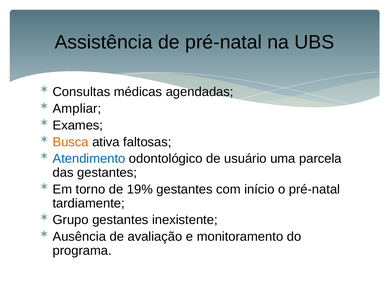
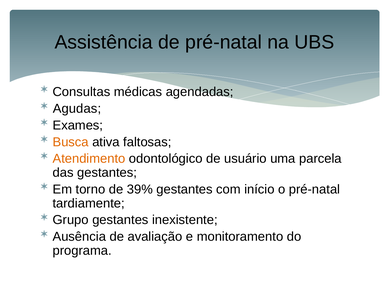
Ampliar: Ampliar -> Agudas
Atendimento colour: blue -> orange
19%: 19% -> 39%
